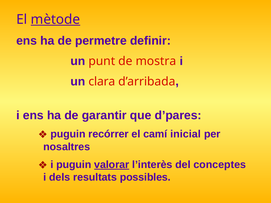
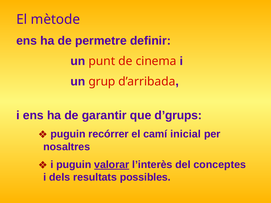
mètode underline: present -> none
mostra: mostra -> cinema
clara: clara -> grup
d’pares: d’pares -> d’grups
